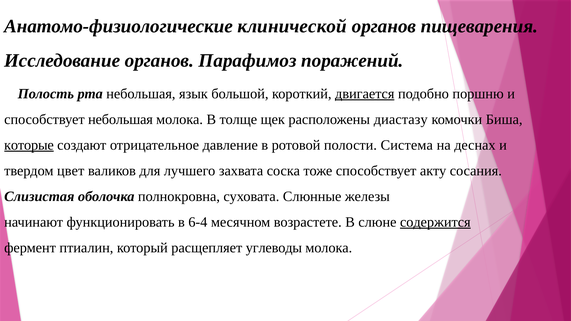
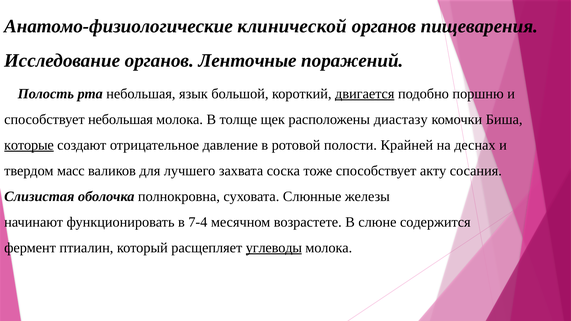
Парафимоз: Парафимоз -> Ленточные
Система: Система -> Крайней
цвет: цвет -> масс
6-4: 6-4 -> 7-4
содержится underline: present -> none
углеводы underline: none -> present
